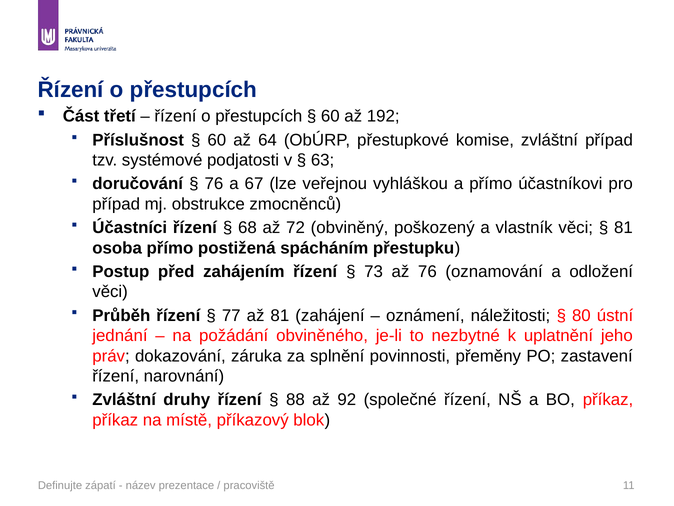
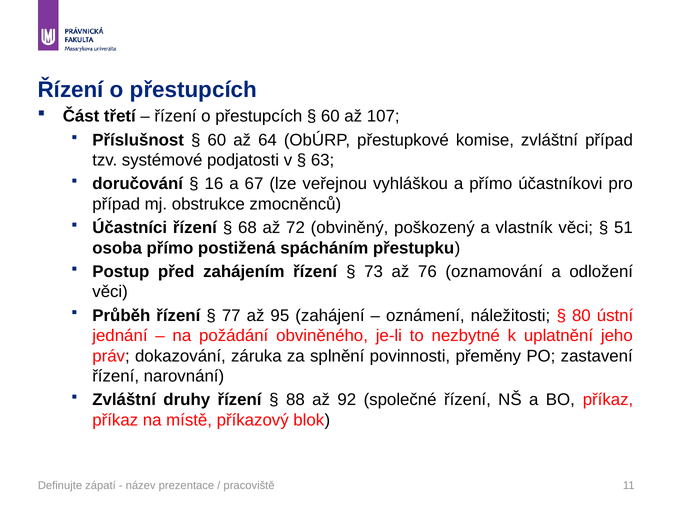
192: 192 -> 107
76 at (214, 184): 76 -> 16
81 at (623, 228): 81 -> 51
až 81: 81 -> 95
